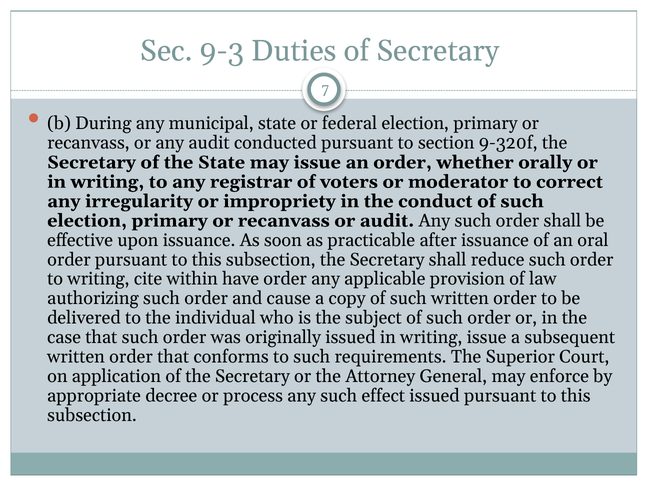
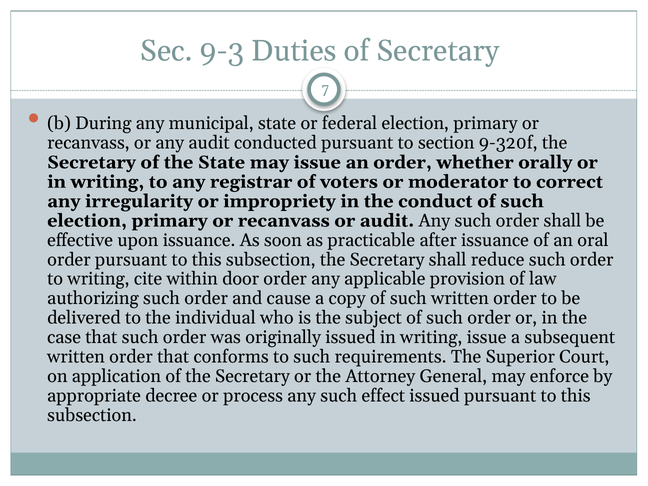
have: have -> door
